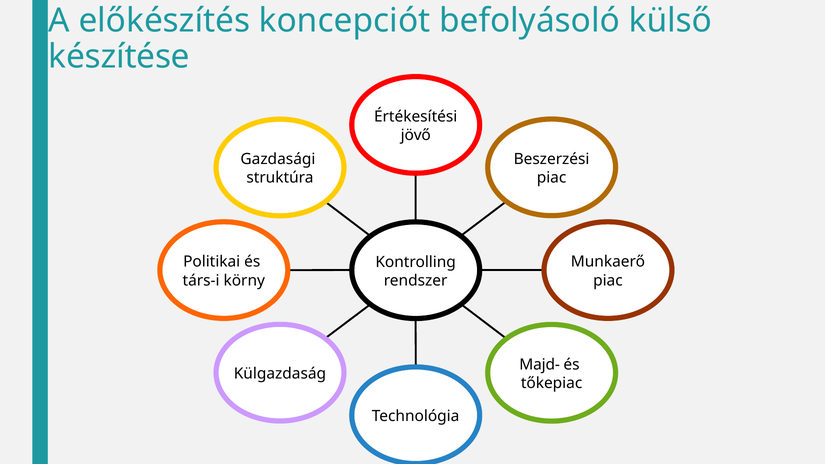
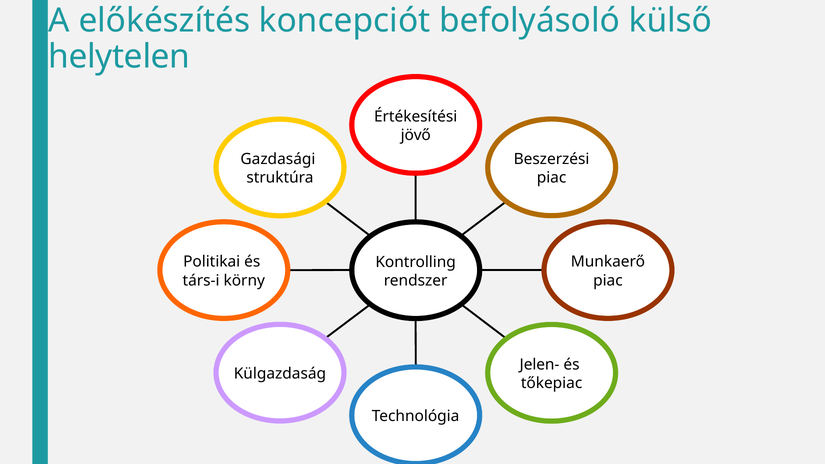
készítése: készítése -> helytelen
Majd-: Majd- -> Jelen-
